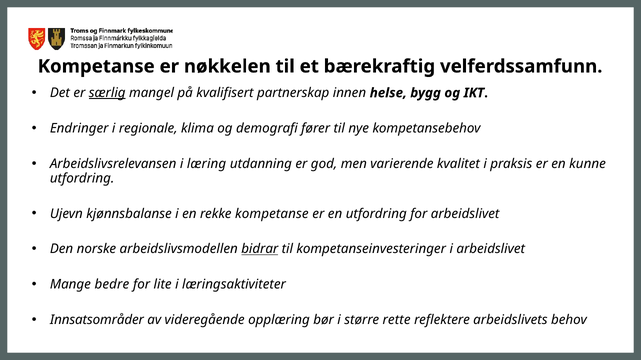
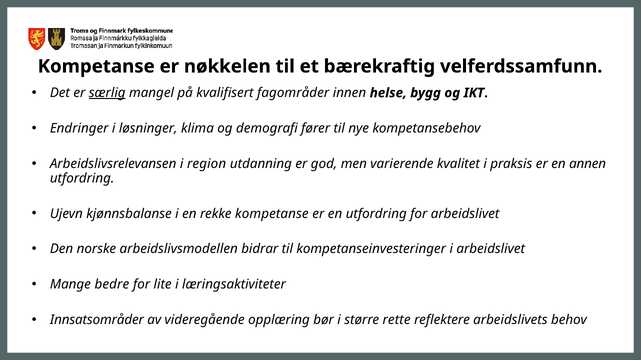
partnerskap: partnerskap -> fagområder
regionale: regionale -> løsninger
læring: læring -> region
kunne: kunne -> annen
bidrar underline: present -> none
